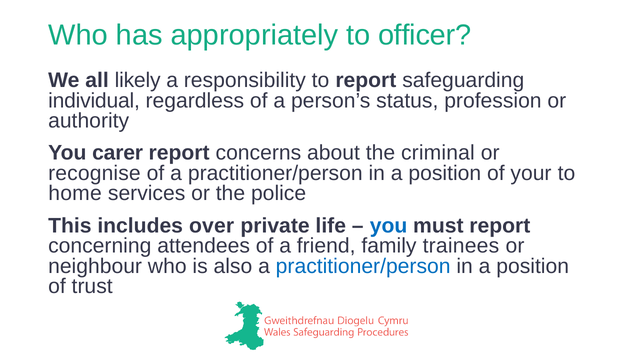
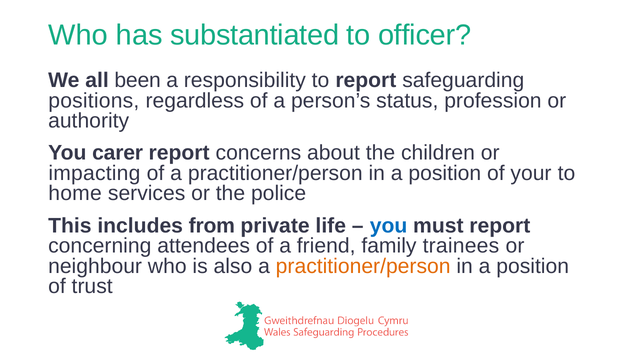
appropriately: appropriately -> substantiated
likely: likely -> been
individual: individual -> positions
criminal: criminal -> children
recognise: recognise -> impacting
over: over -> from
practitioner/person at (363, 266) colour: blue -> orange
